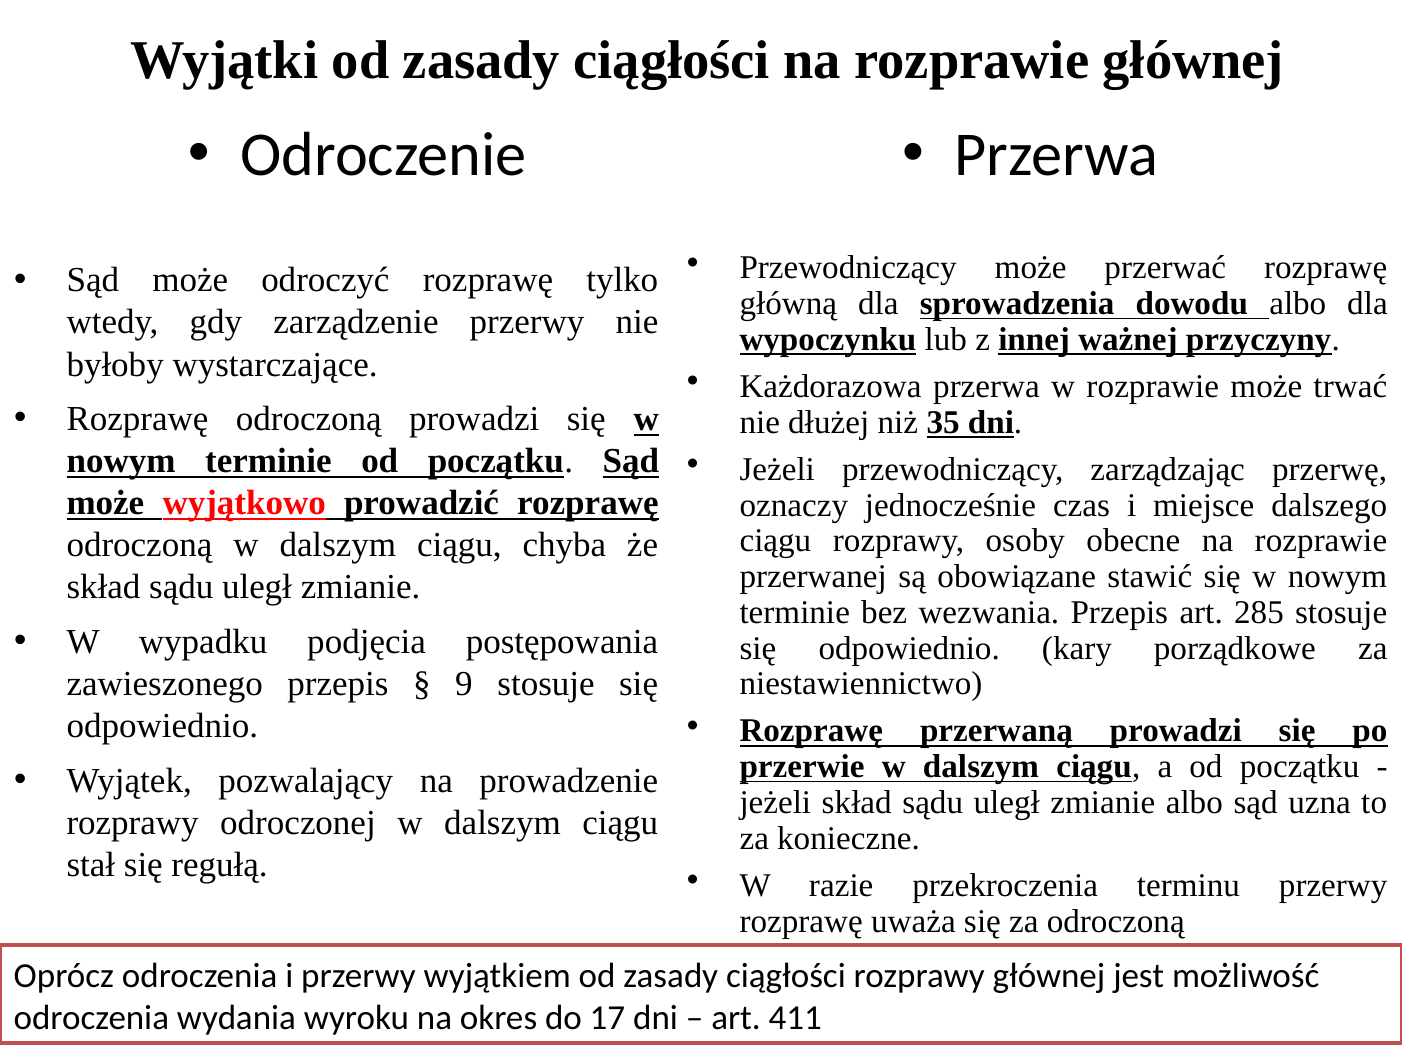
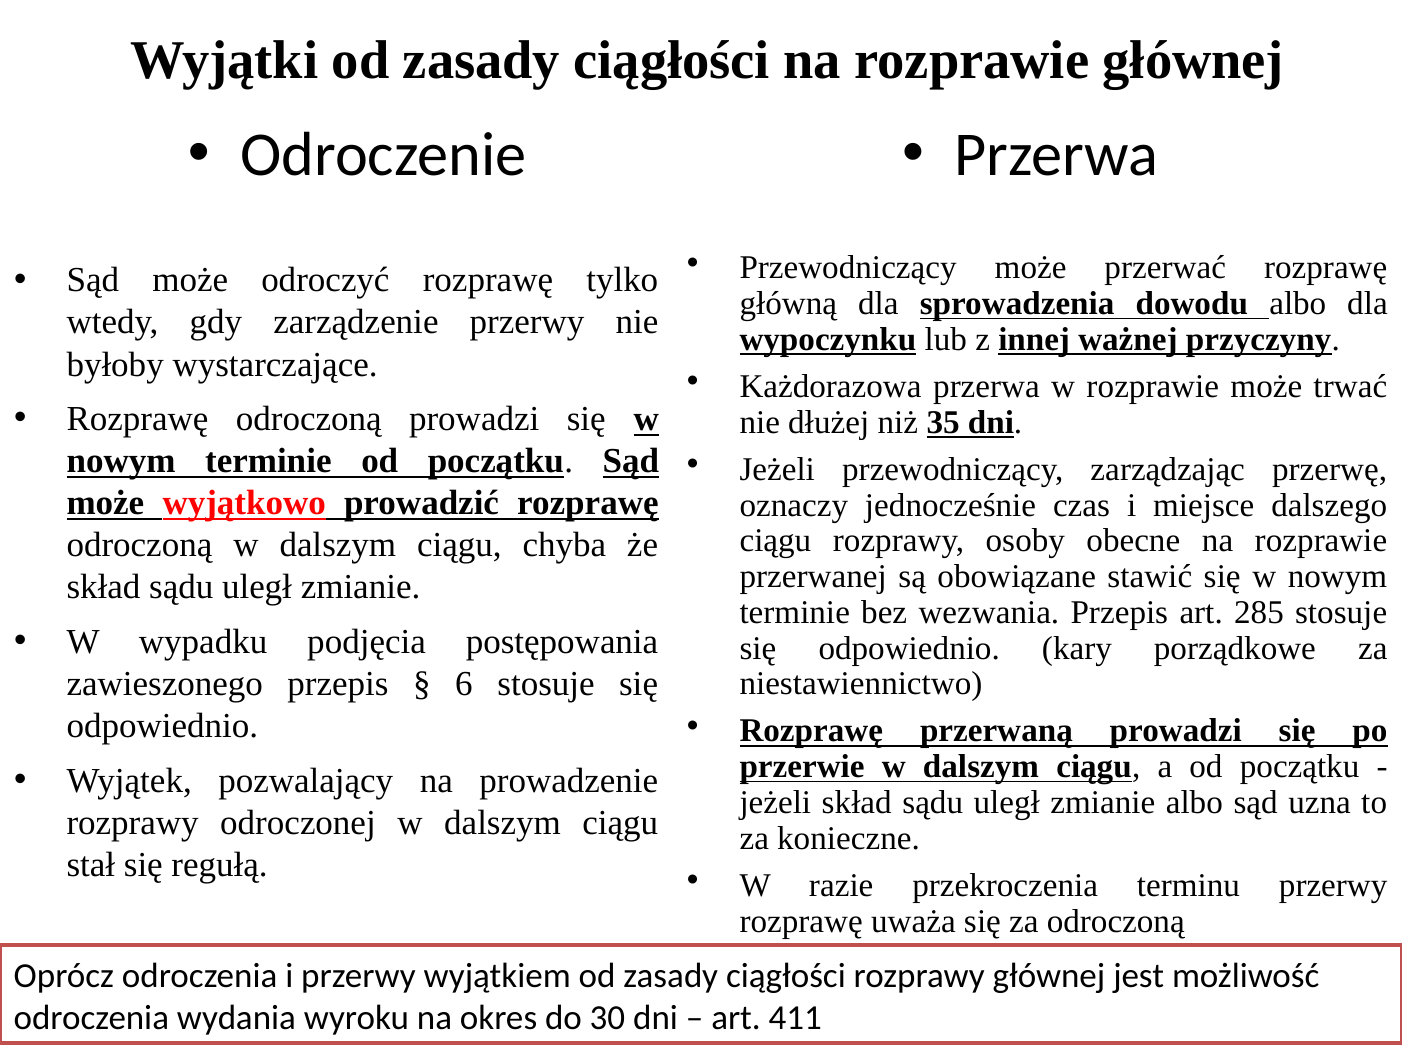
9: 9 -> 6
17: 17 -> 30
